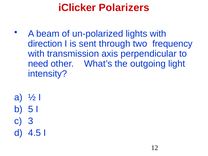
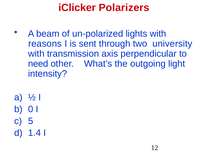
direction: direction -> reasons
frequency: frequency -> university
5: 5 -> 0
3: 3 -> 5
4.5: 4.5 -> 1.4
